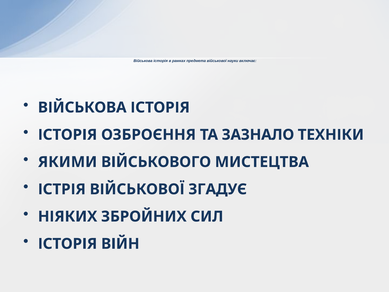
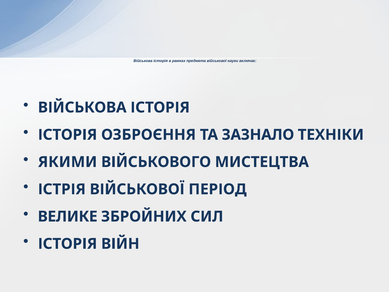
ЗГАДУЄ: ЗГАДУЄ -> ПЕРІОД
НІЯКИХ: НІЯКИХ -> ВЕЛИКЕ
